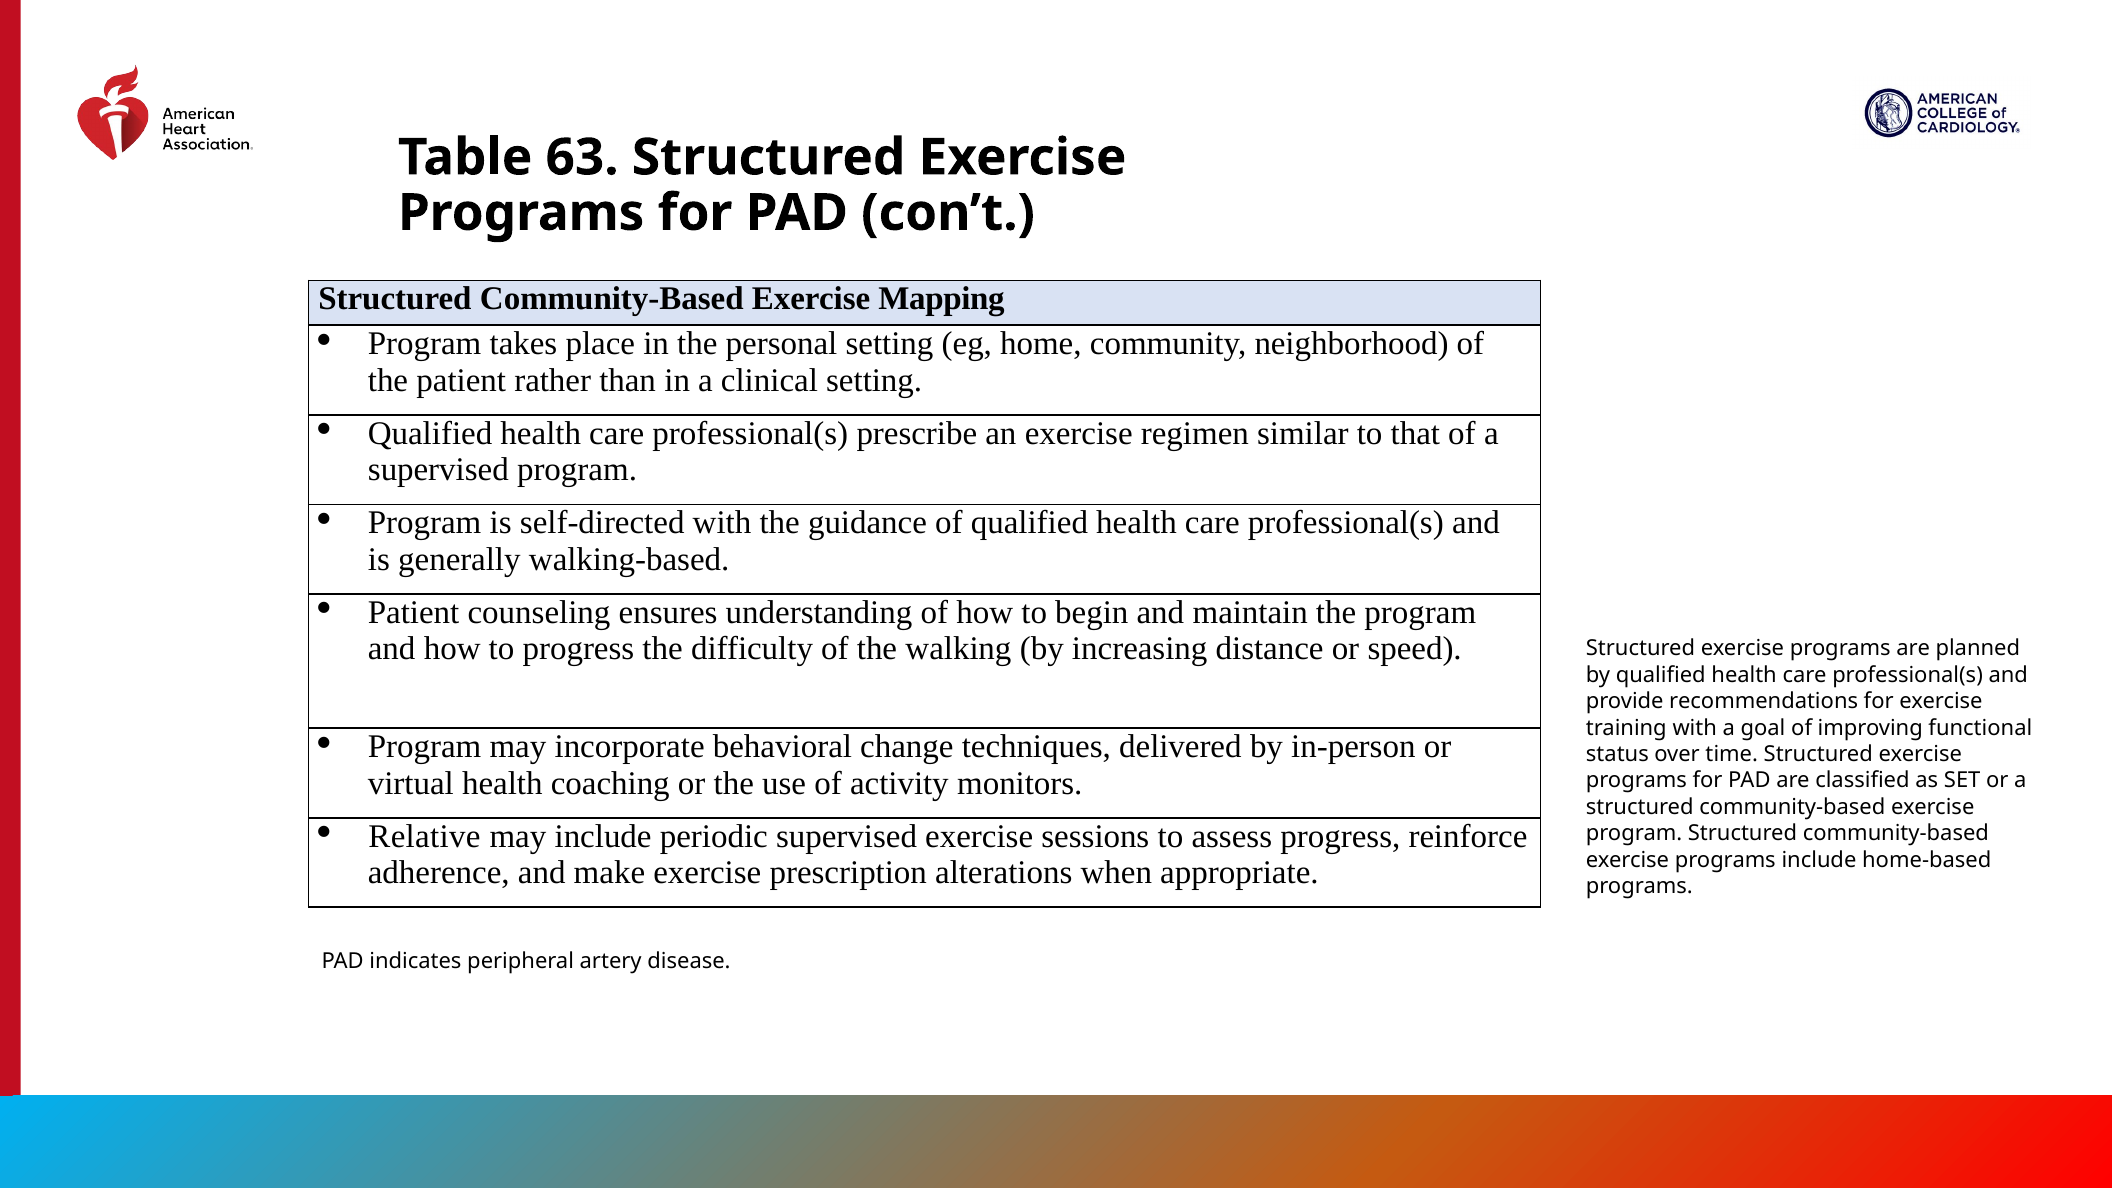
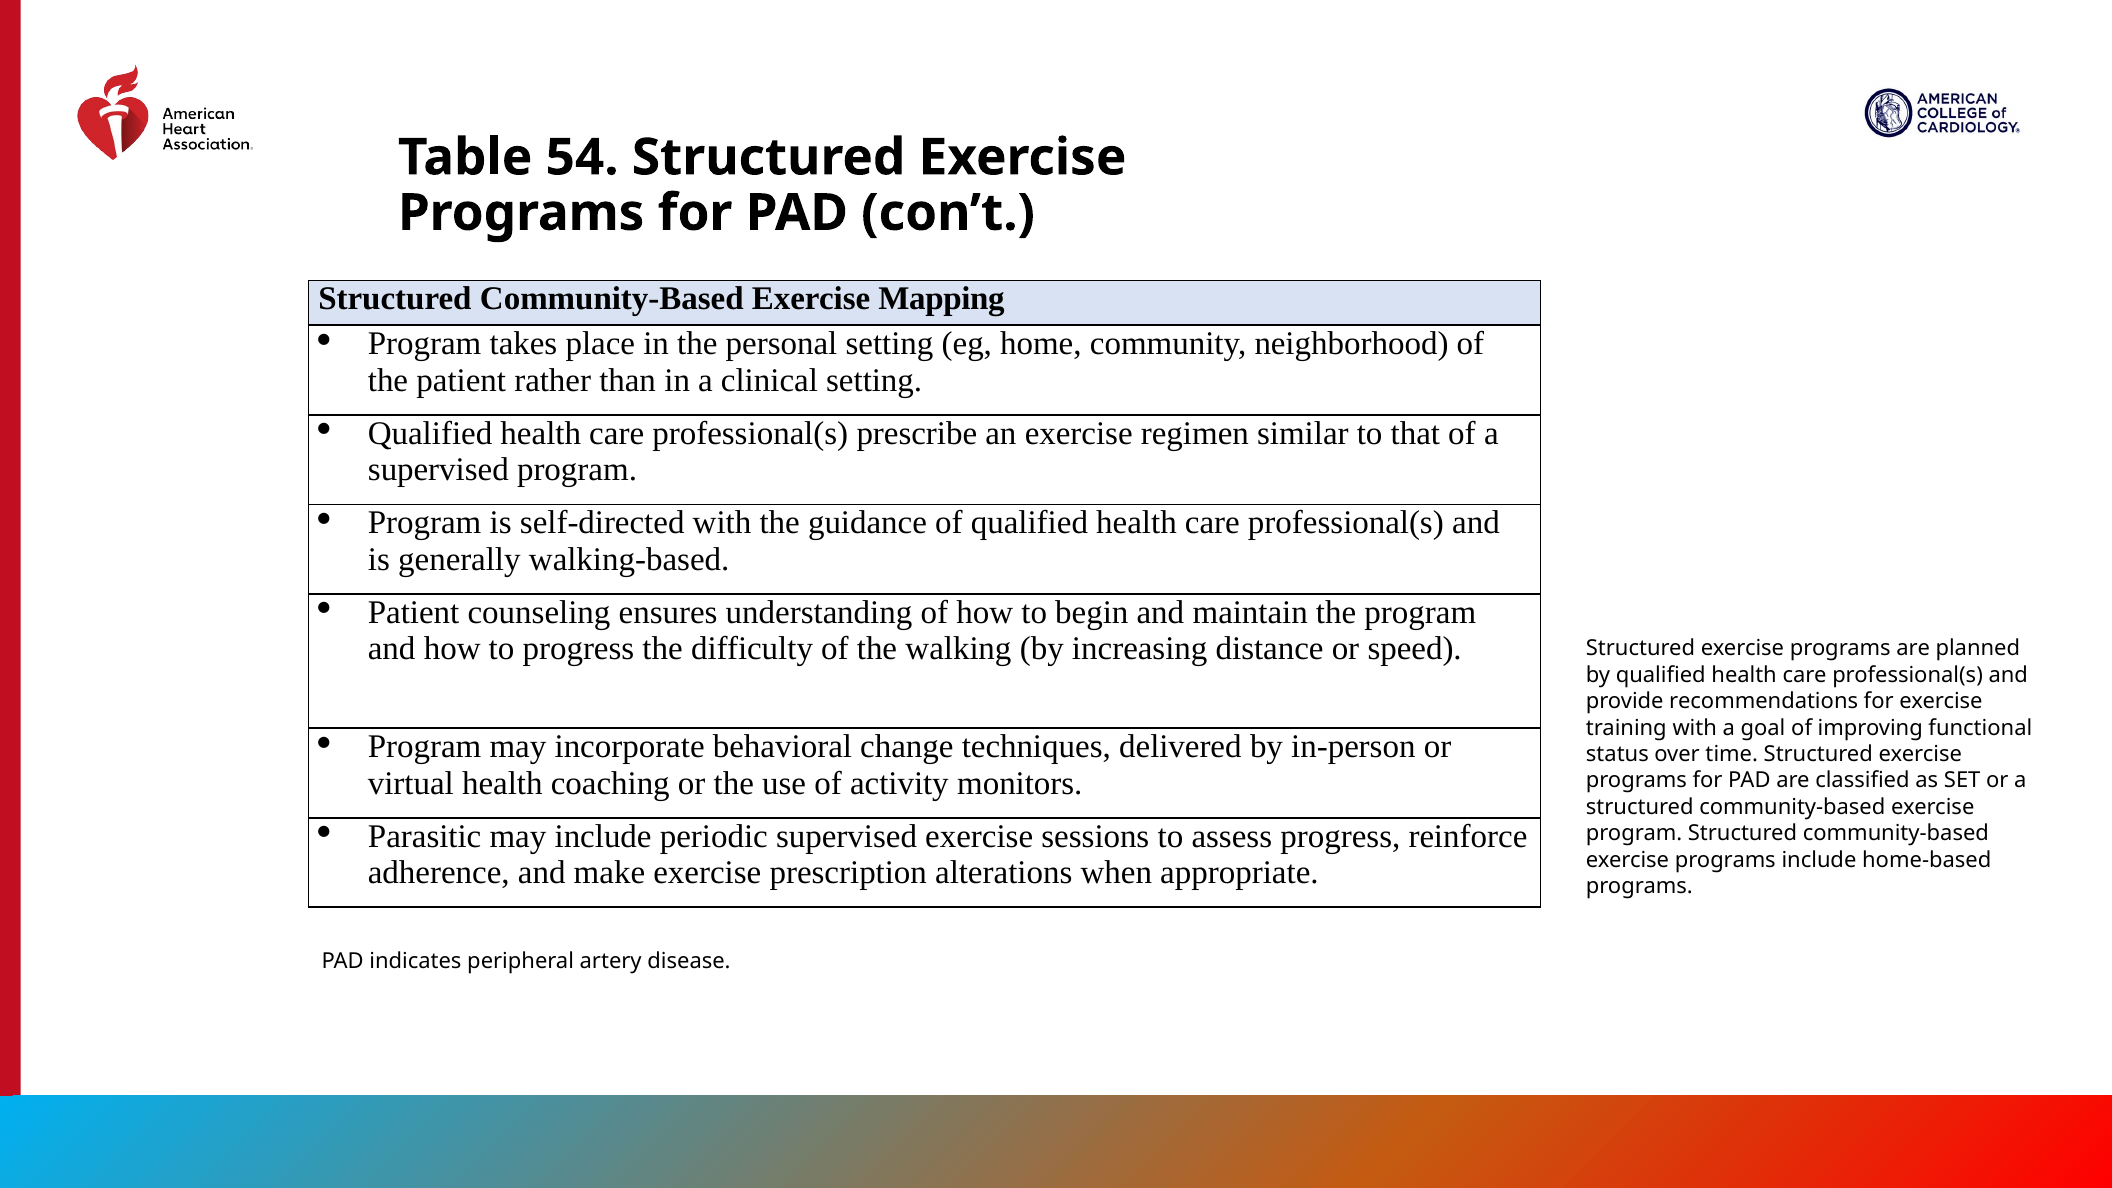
63: 63 -> 54
Relative: Relative -> Parasitic
